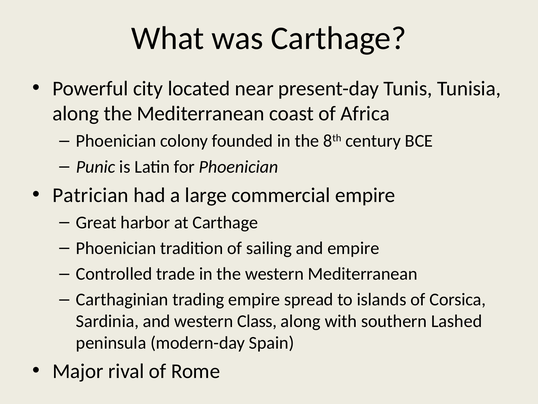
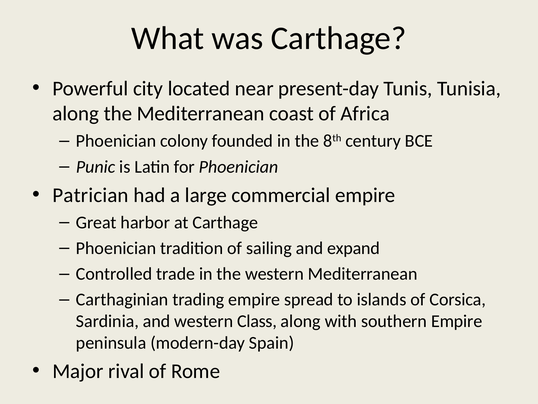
and empire: empire -> expand
southern Lashed: Lashed -> Empire
